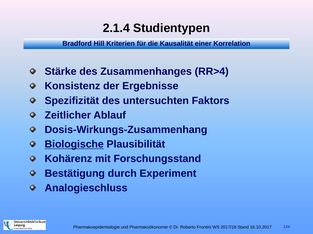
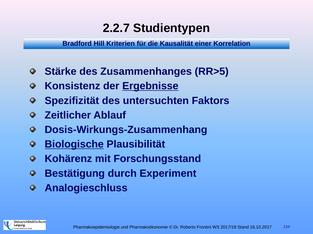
2.1.4: 2.1.4 -> 2.2.7
RR>4: RR>4 -> RR>5
Ergebnisse underline: none -> present
